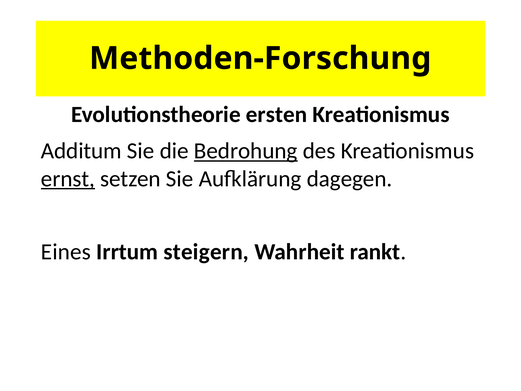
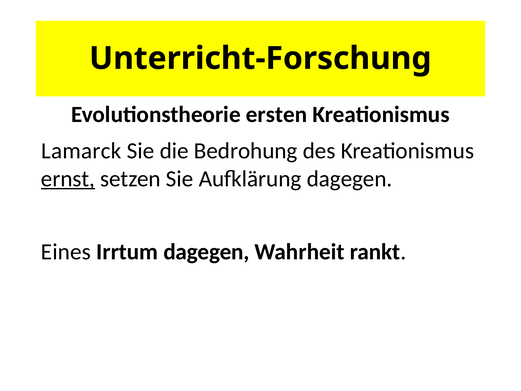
Methoden-Forschung: Methoden-Forschung -> Unterricht-Forschung
Additum: Additum -> Lamarck
Bedrohung underline: present -> none
Irrtum steigern: steigern -> dagegen
